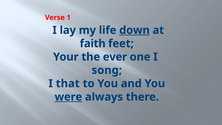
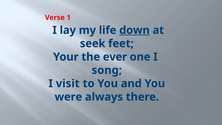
faith: faith -> seek
that: that -> visit
were underline: present -> none
